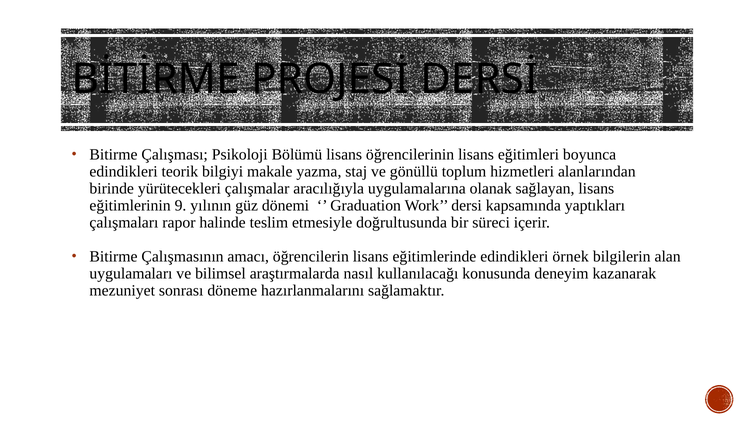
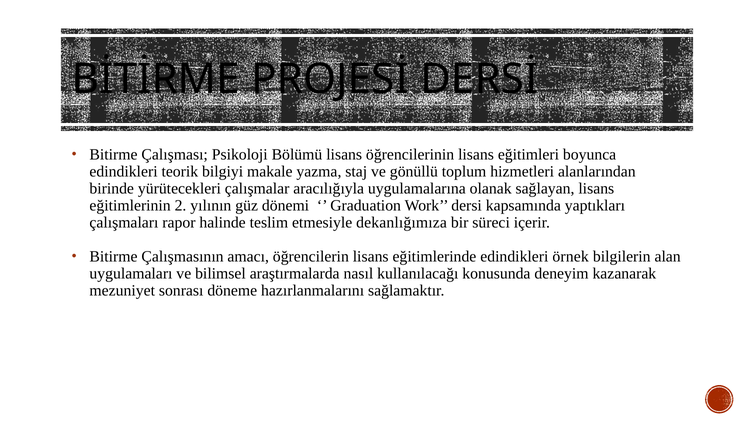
9: 9 -> 2
doğrultusunda: doğrultusunda -> dekanlığımıza
